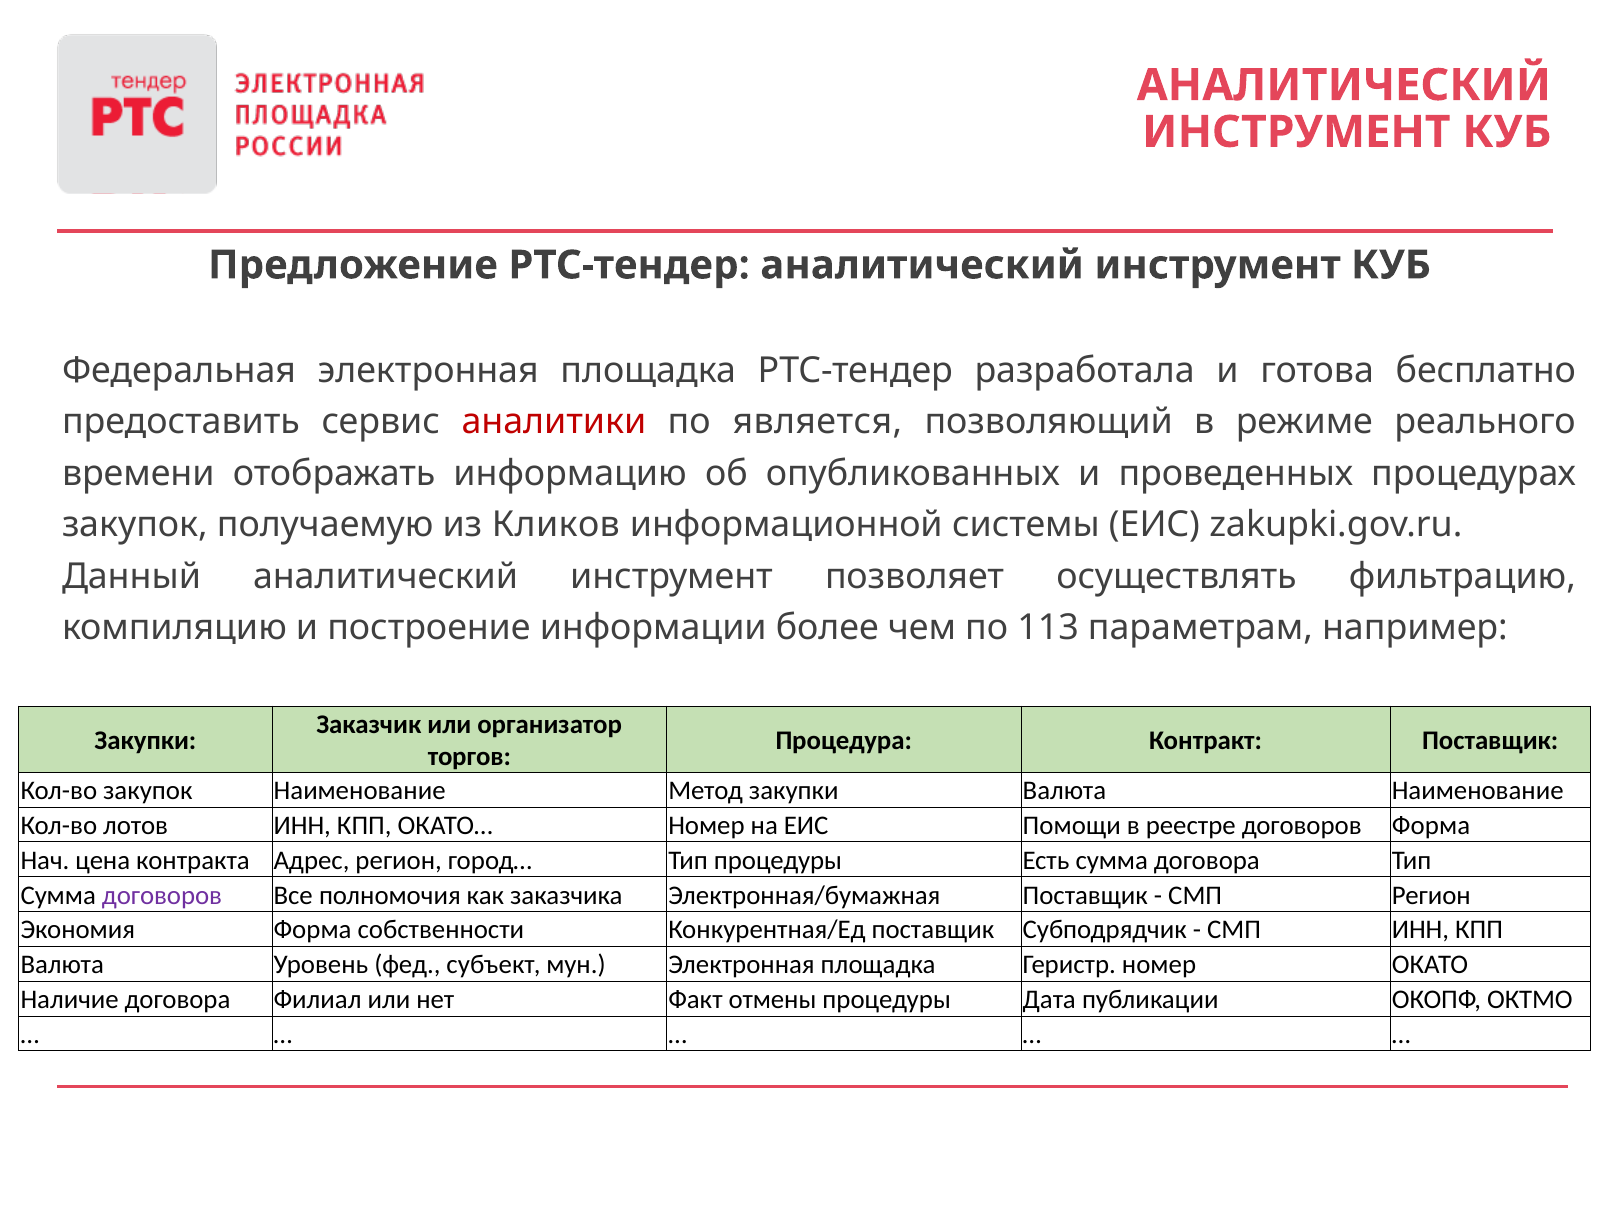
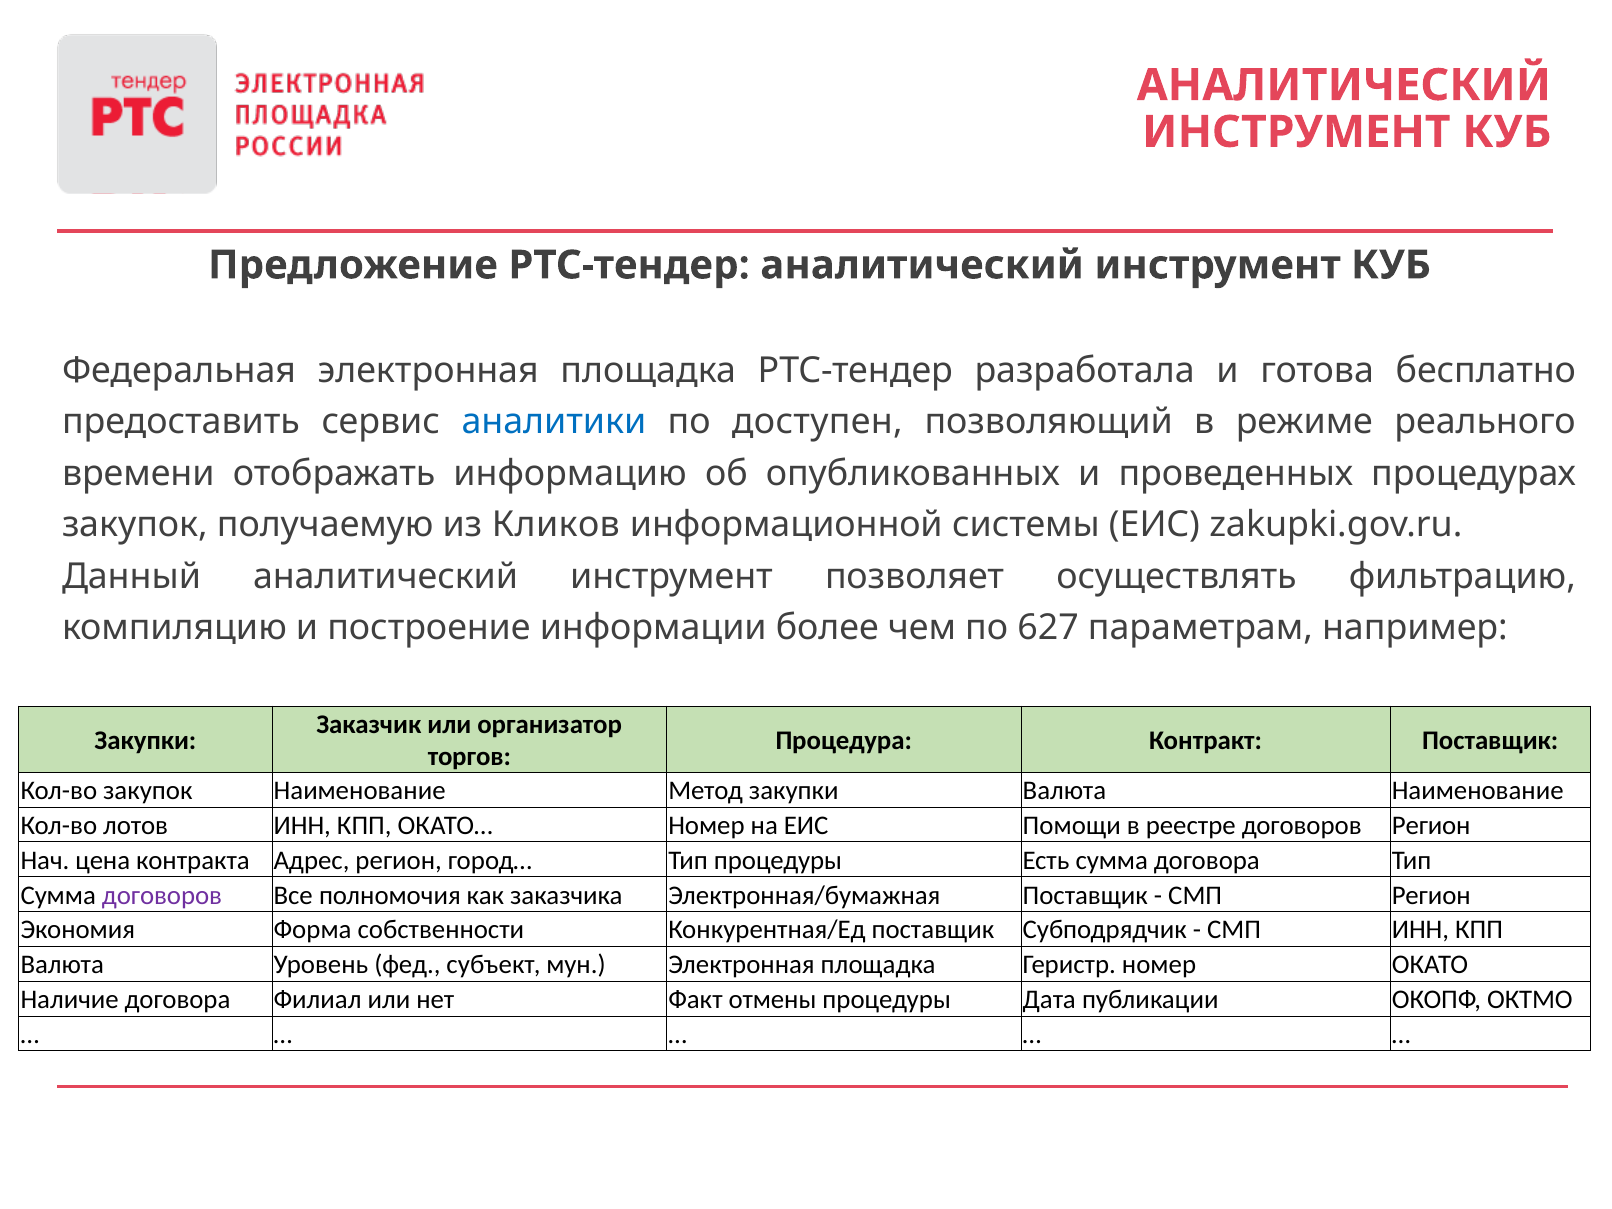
аналитики colour: red -> blue
является: является -> доступен
113: 113 -> 627
договоров Форма: Форма -> Регион
